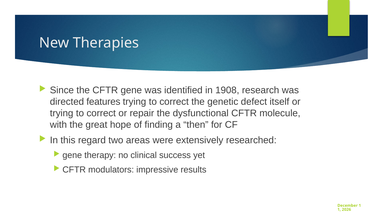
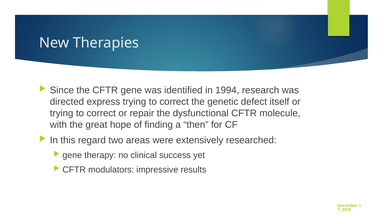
1908: 1908 -> 1994
features: features -> express
